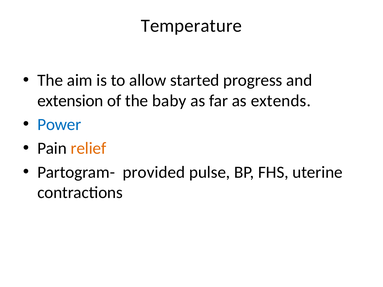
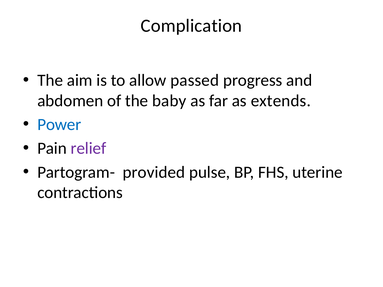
Temperature: Temperature -> Complication
started: started -> passed
extension: extension -> abdomen
relief colour: orange -> purple
